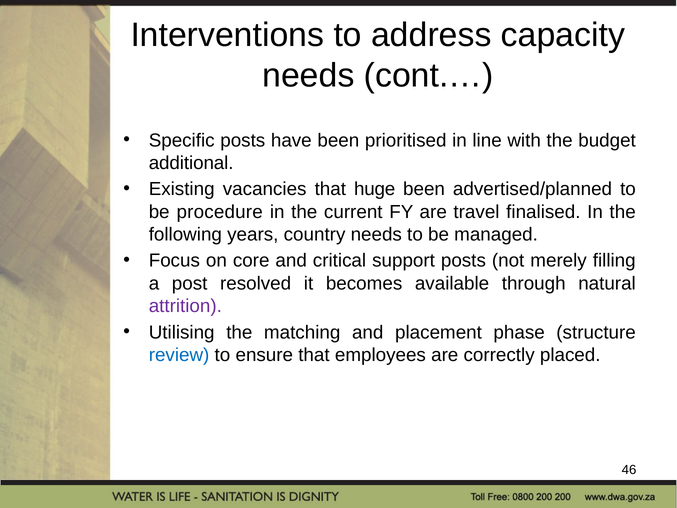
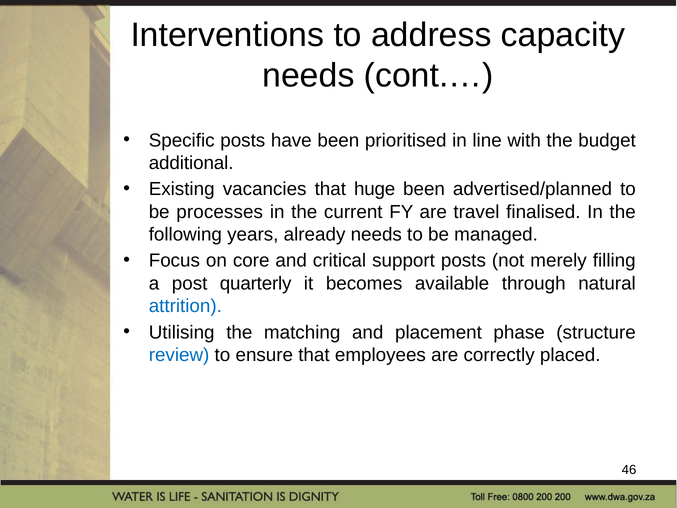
procedure: procedure -> processes
country: country -> already
resolved: resolved -> quarterly
attrition colour: purple -> blue
